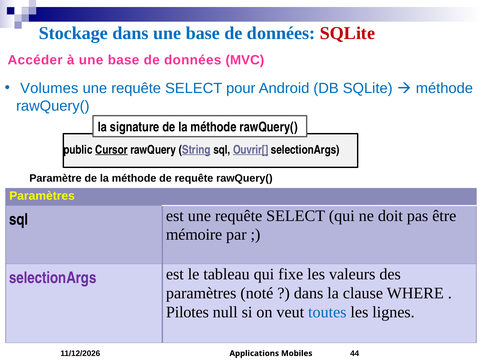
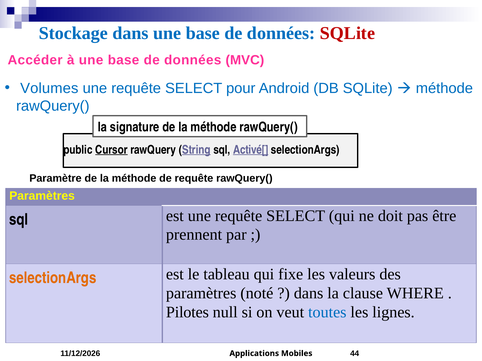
Ouvrir[: Ouvrir[ -> Activé[
mémoire: mémoire -> prennent
selectionArgs at (53, 278) colour: purple -> orange
